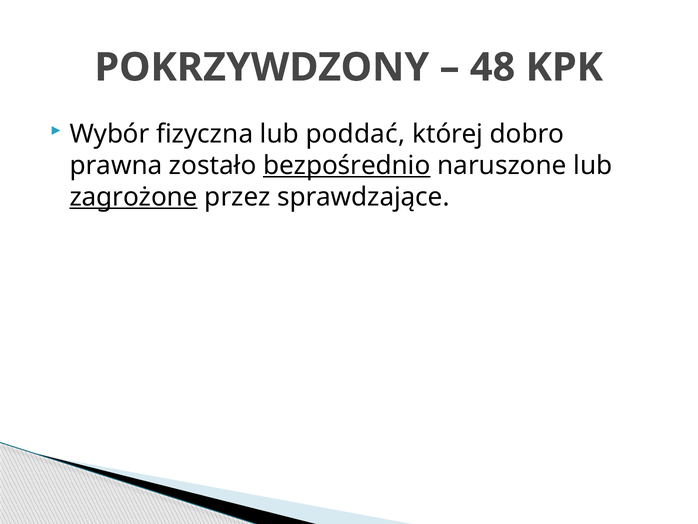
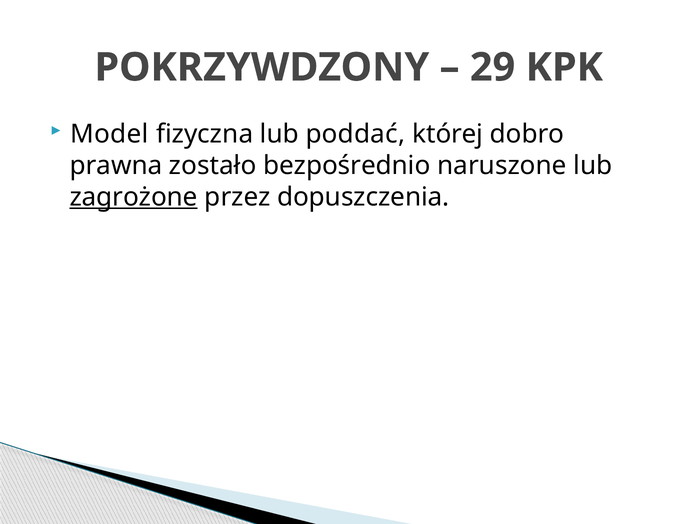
48: 48 -> 29
Wybór: Wybór -> Model
bezpośrednio underline: present -> none
sprawdzające: sprawdzające -> dopuszczenia
